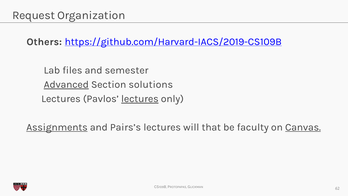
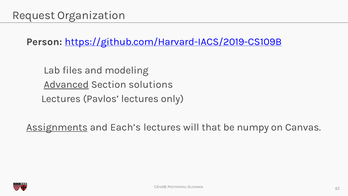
Others: Others -> Person
semester: semester -> modeling
lectures at (140, 99) underline: present -> none
Pairs’s: Pairs’s -> Each’s
faculty: faculty -> numpy
Canvas underline: present -> none
